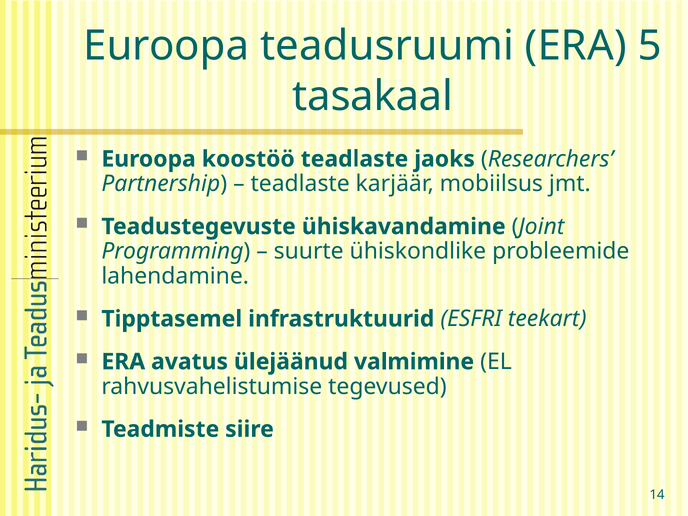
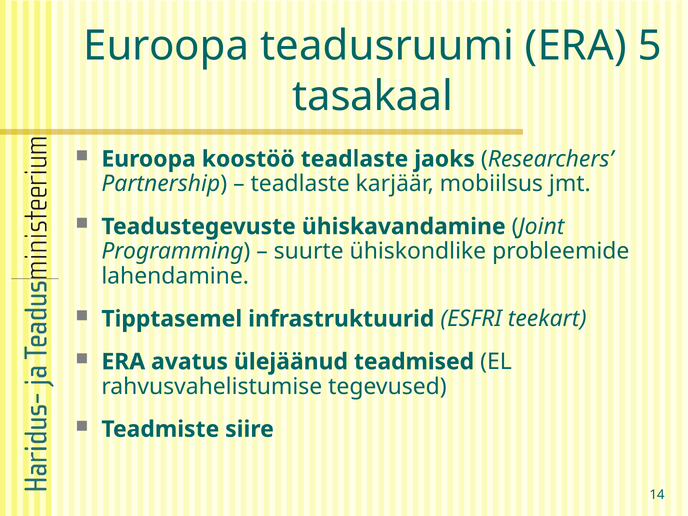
valmimine: valmimine -> teadmised
